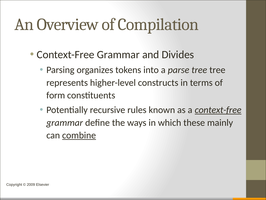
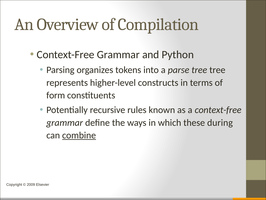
Divides: Divides -> Python
context-free at (218, 110) underline: present -> none
mainly: mainly -> during
